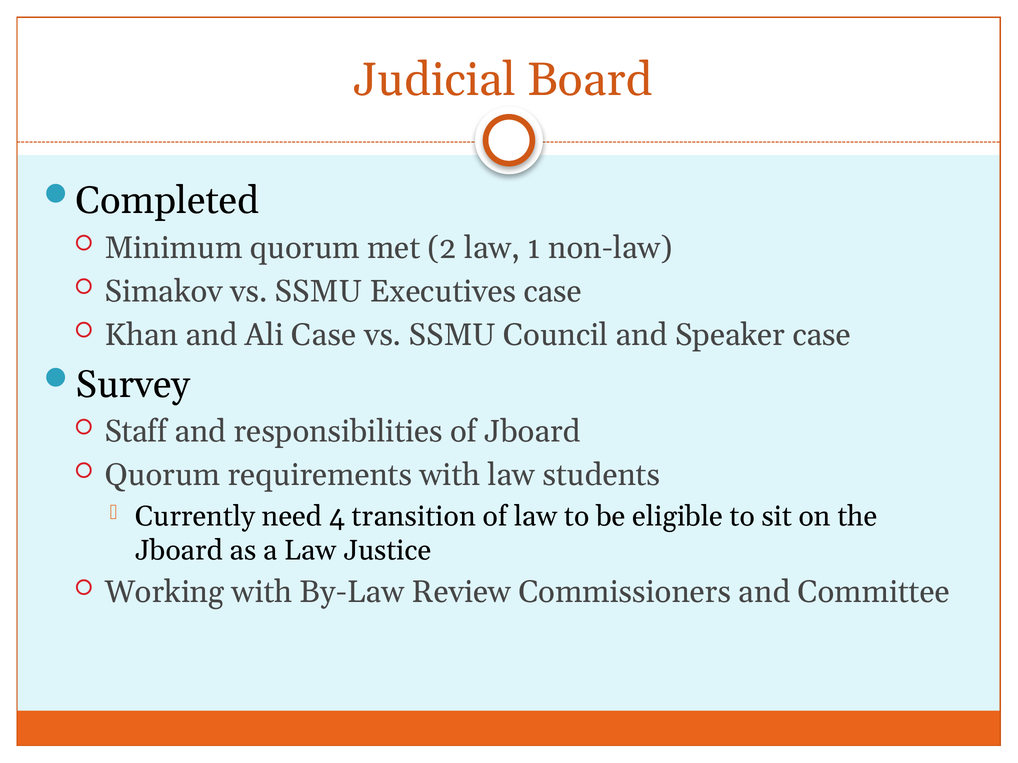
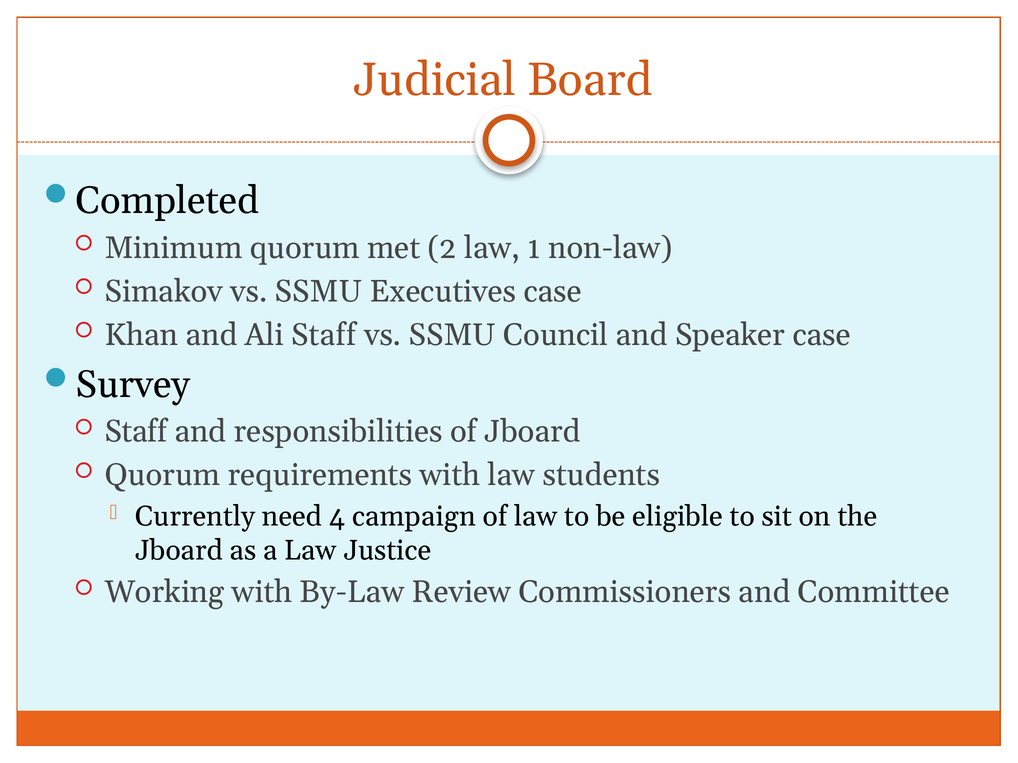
Ali Case: Case -> Staff
transition: transition -> campaign
